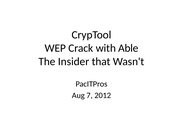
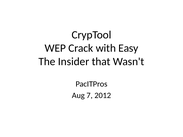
Able: Able -> Easy
